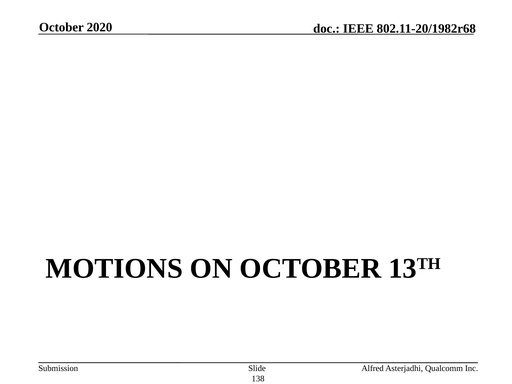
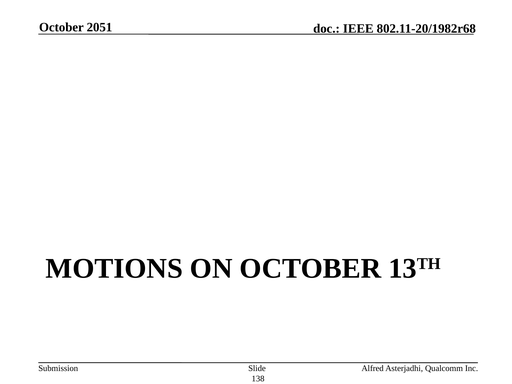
2020: 2020 -> 2051
